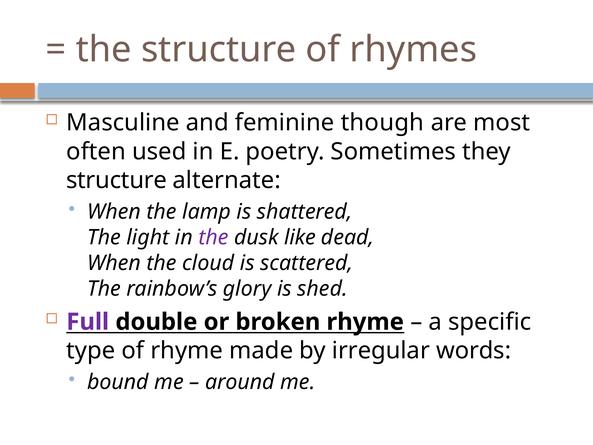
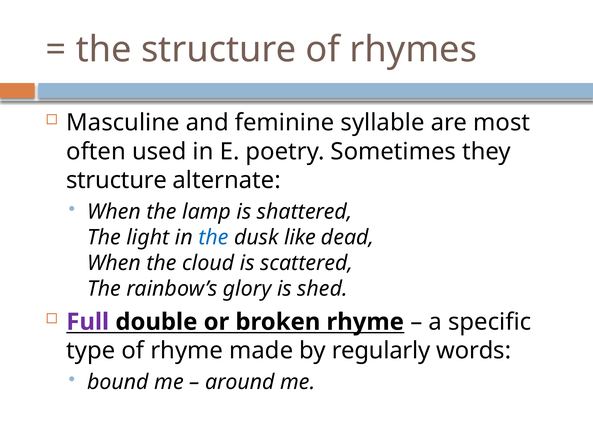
though: though -> syllable
the at (213, 237) colour: purple -> blue
irregular: irregular -> regularly
